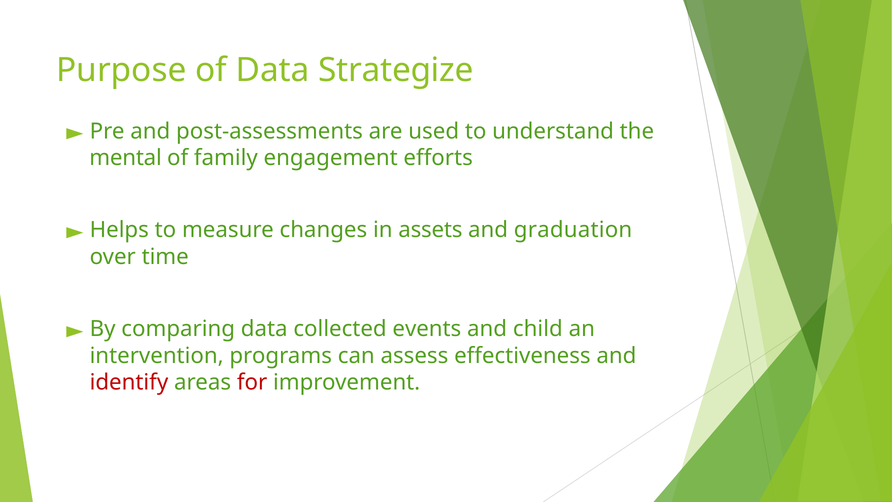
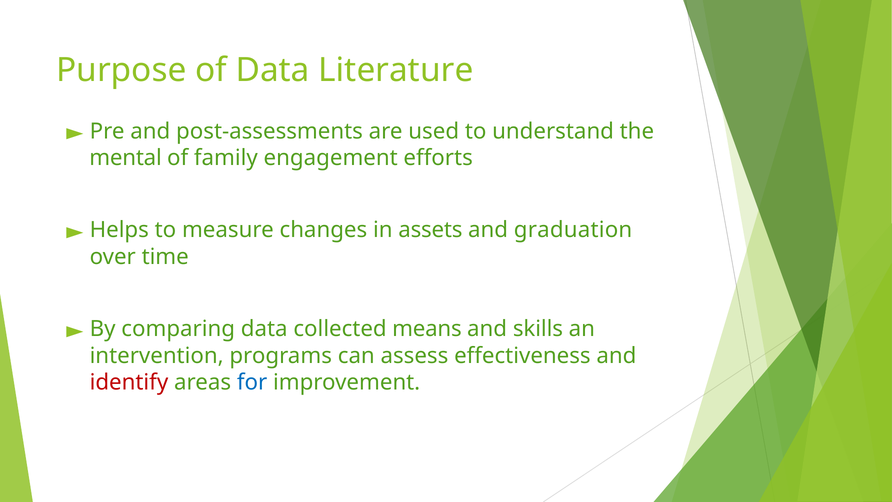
Strategize: Strategize -> Literature
events: events -> means
child: child -> skills
for colour: red -> blue
